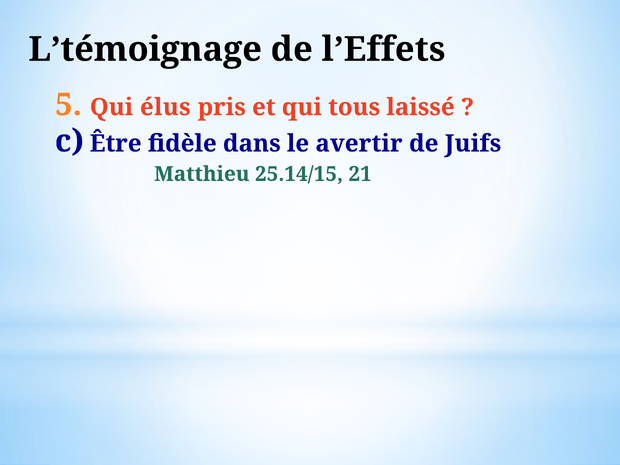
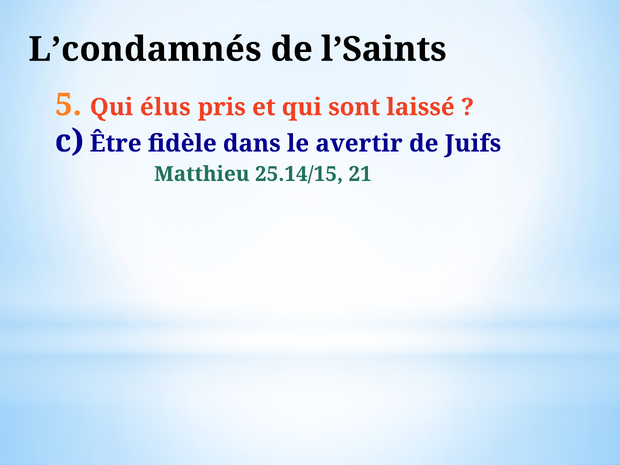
L’témoignage: L’témoignage -> L’condamnés
l’Effets: l’Effets -> l’Saints
tous: tous -> sont
